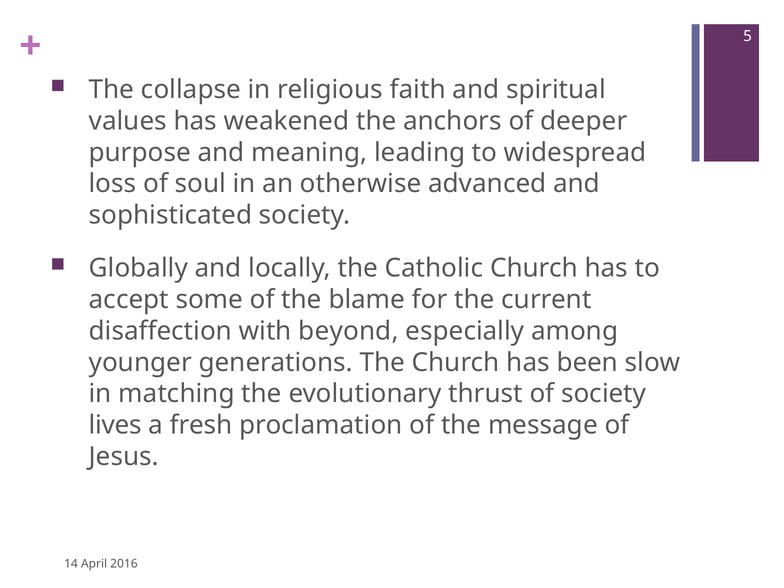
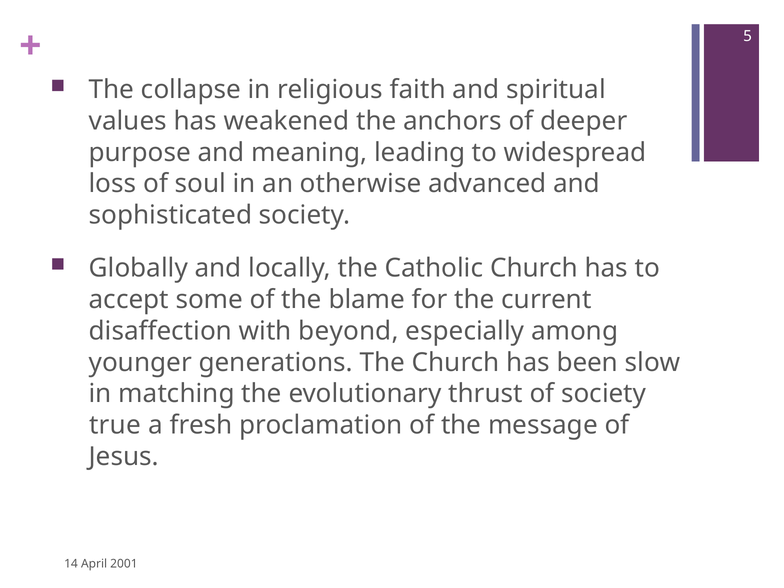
lives: lives -> true
2016: 2016 -> 2001
